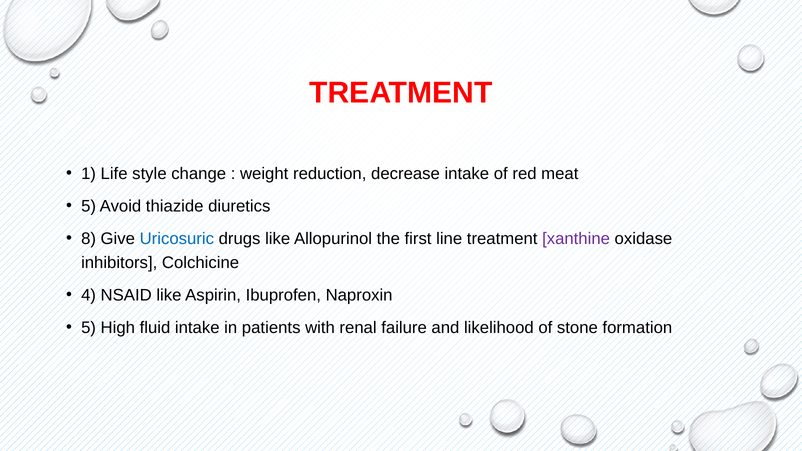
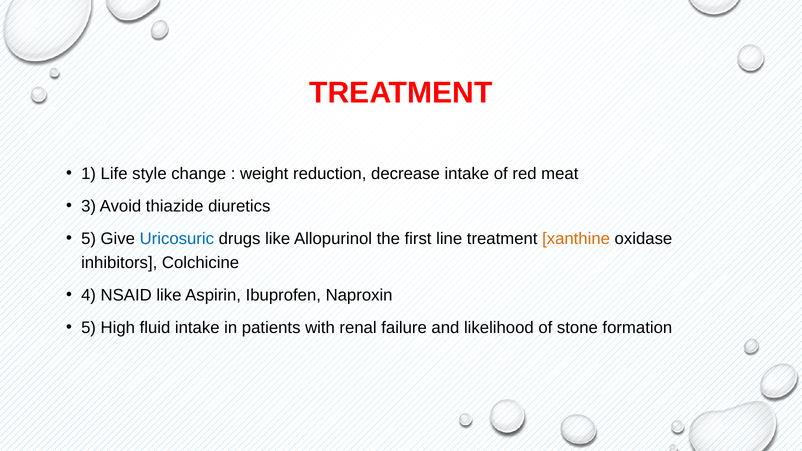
5 at (89, 206): 5 -> 3
8 at (89, 239): 8 -> 5
xanthine colour: purple -> orange
